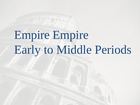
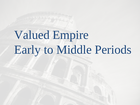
Empire at (32, 35): Empire -> Valued
